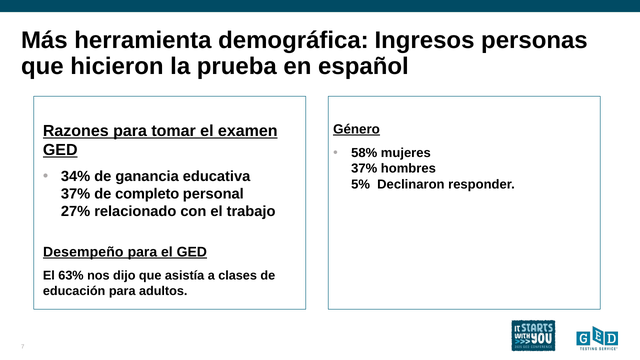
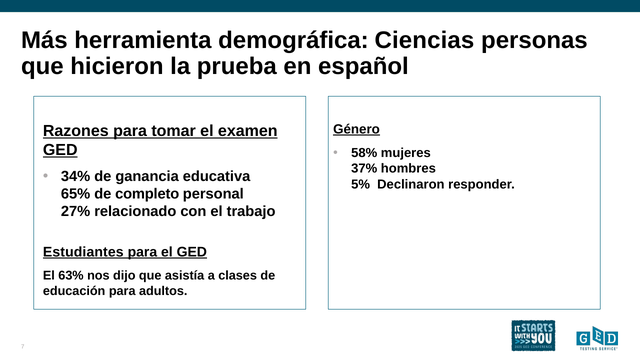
Ingresos: Ingresos -> Ciencias
37% at (76, 194): 37% -> 65%
Desempeño: Desempeño -> Estudiantes
